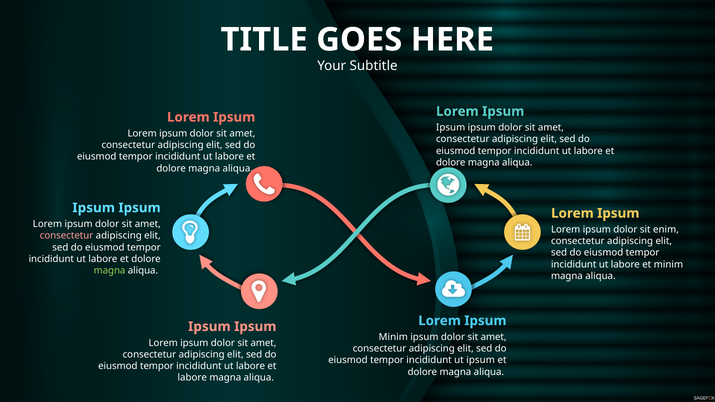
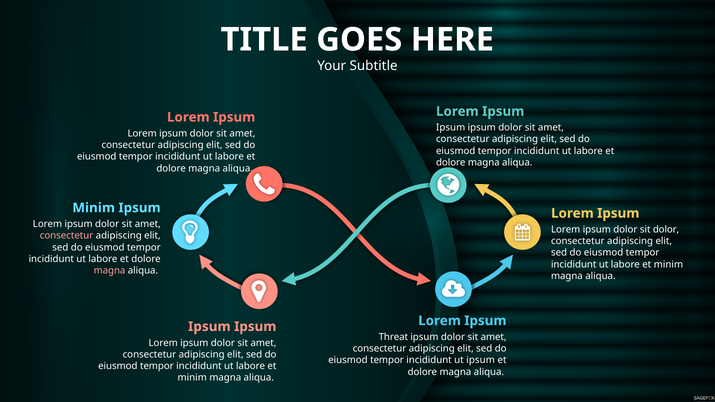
Ipsum at (94, 208): Ipsum -> Minim
sit enim: enim -> dolor
magna at (110, 271) colour: light green -> pink
Minim at (393, 337): Minim -> Threat
labore at (192, 378): labore -> minim
